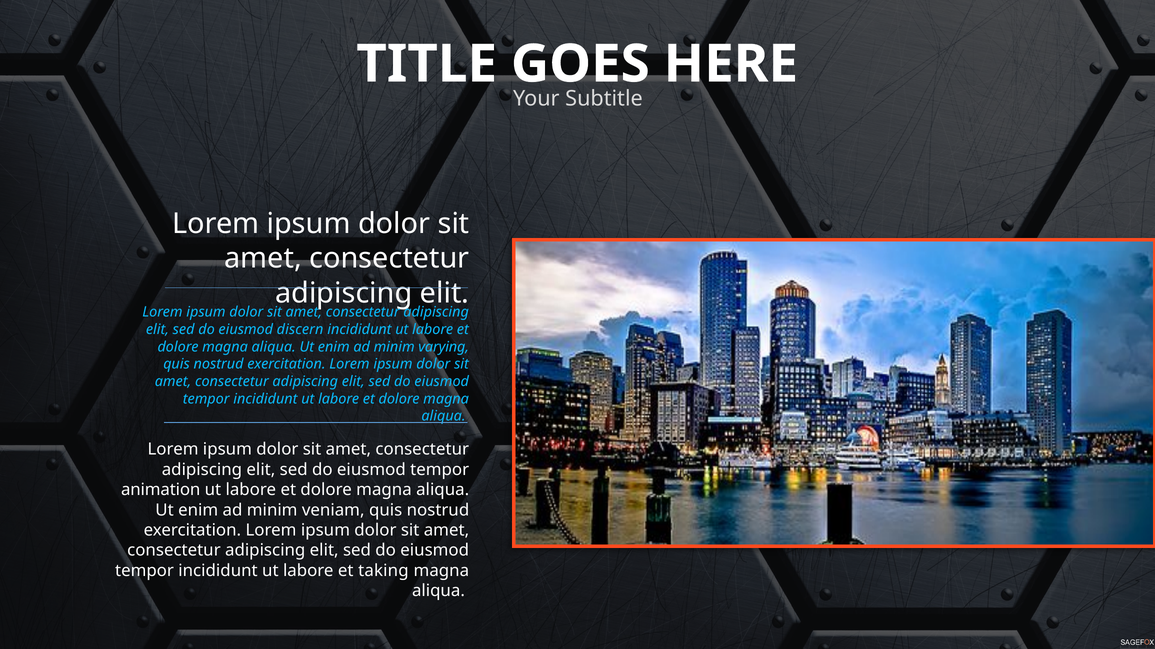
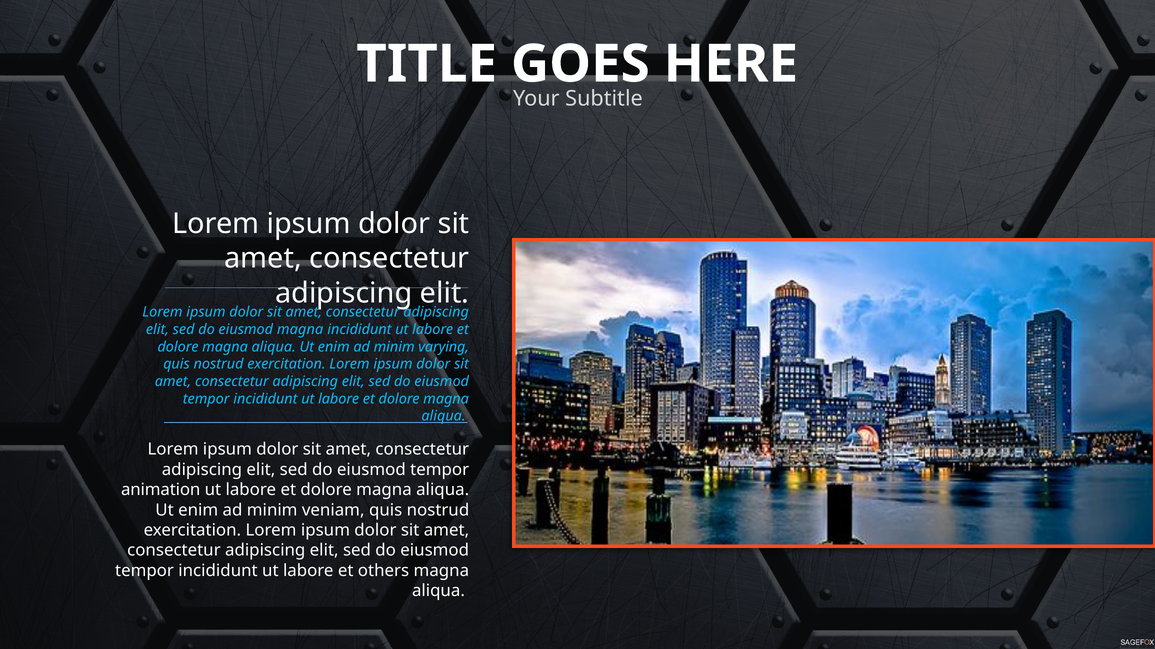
eiusmod discern: discern -> magna
taking: taking -> others
